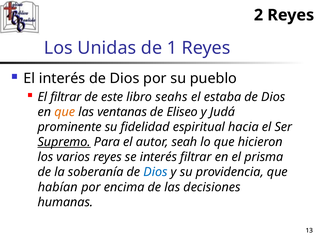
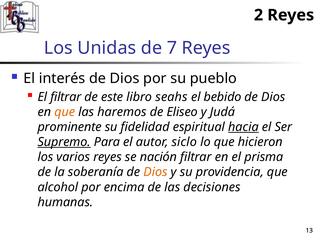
1: 1 -> 7
estaba: estaba -> bebido
ventanas: ventanas -> haremos
hacia underline: none -> present
seah: seah -> siclo
se interés: interés -> nación
Dios at (155, 172) colour: blue -> orange
habían: habían -> alcohol
